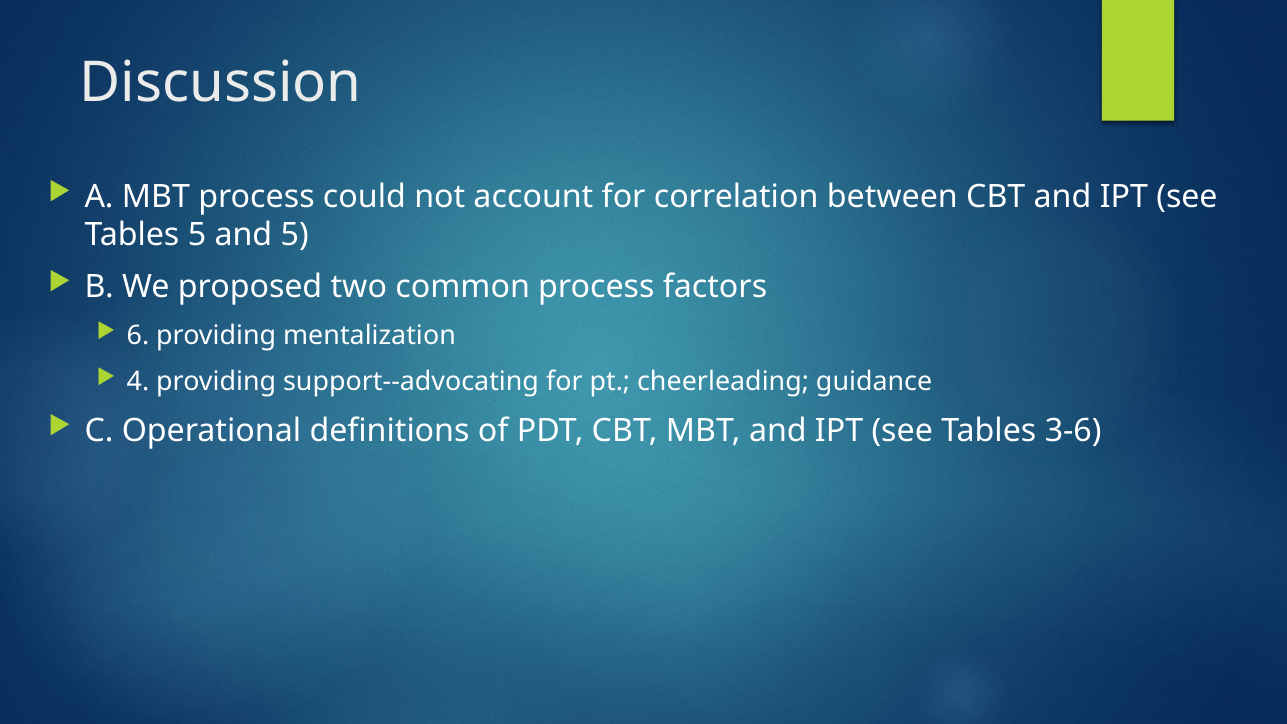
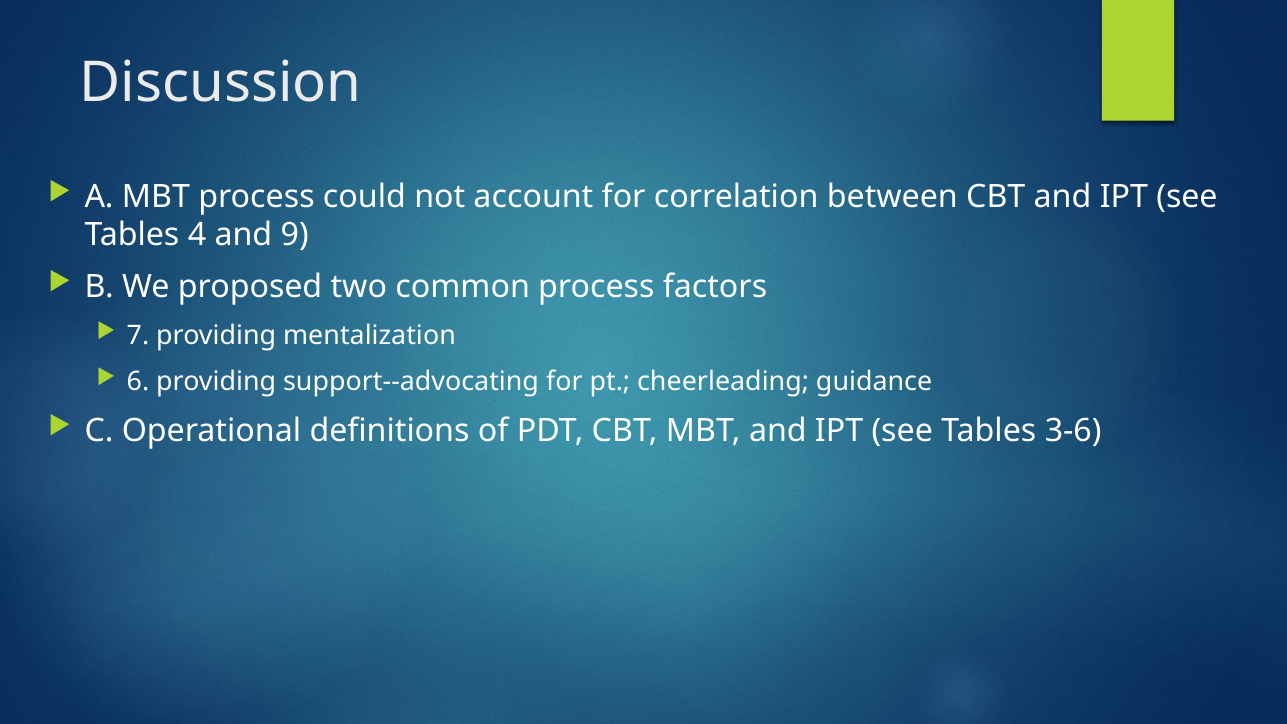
Tables 5: 5 -> 4
and 5: 5 -> 9
6: 6 -> 7
4: 4 -> 6
